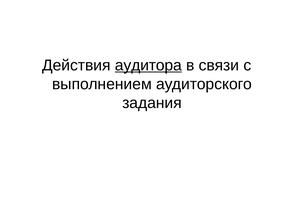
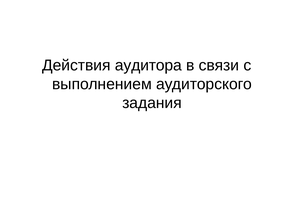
аудитора underline: present -> none
